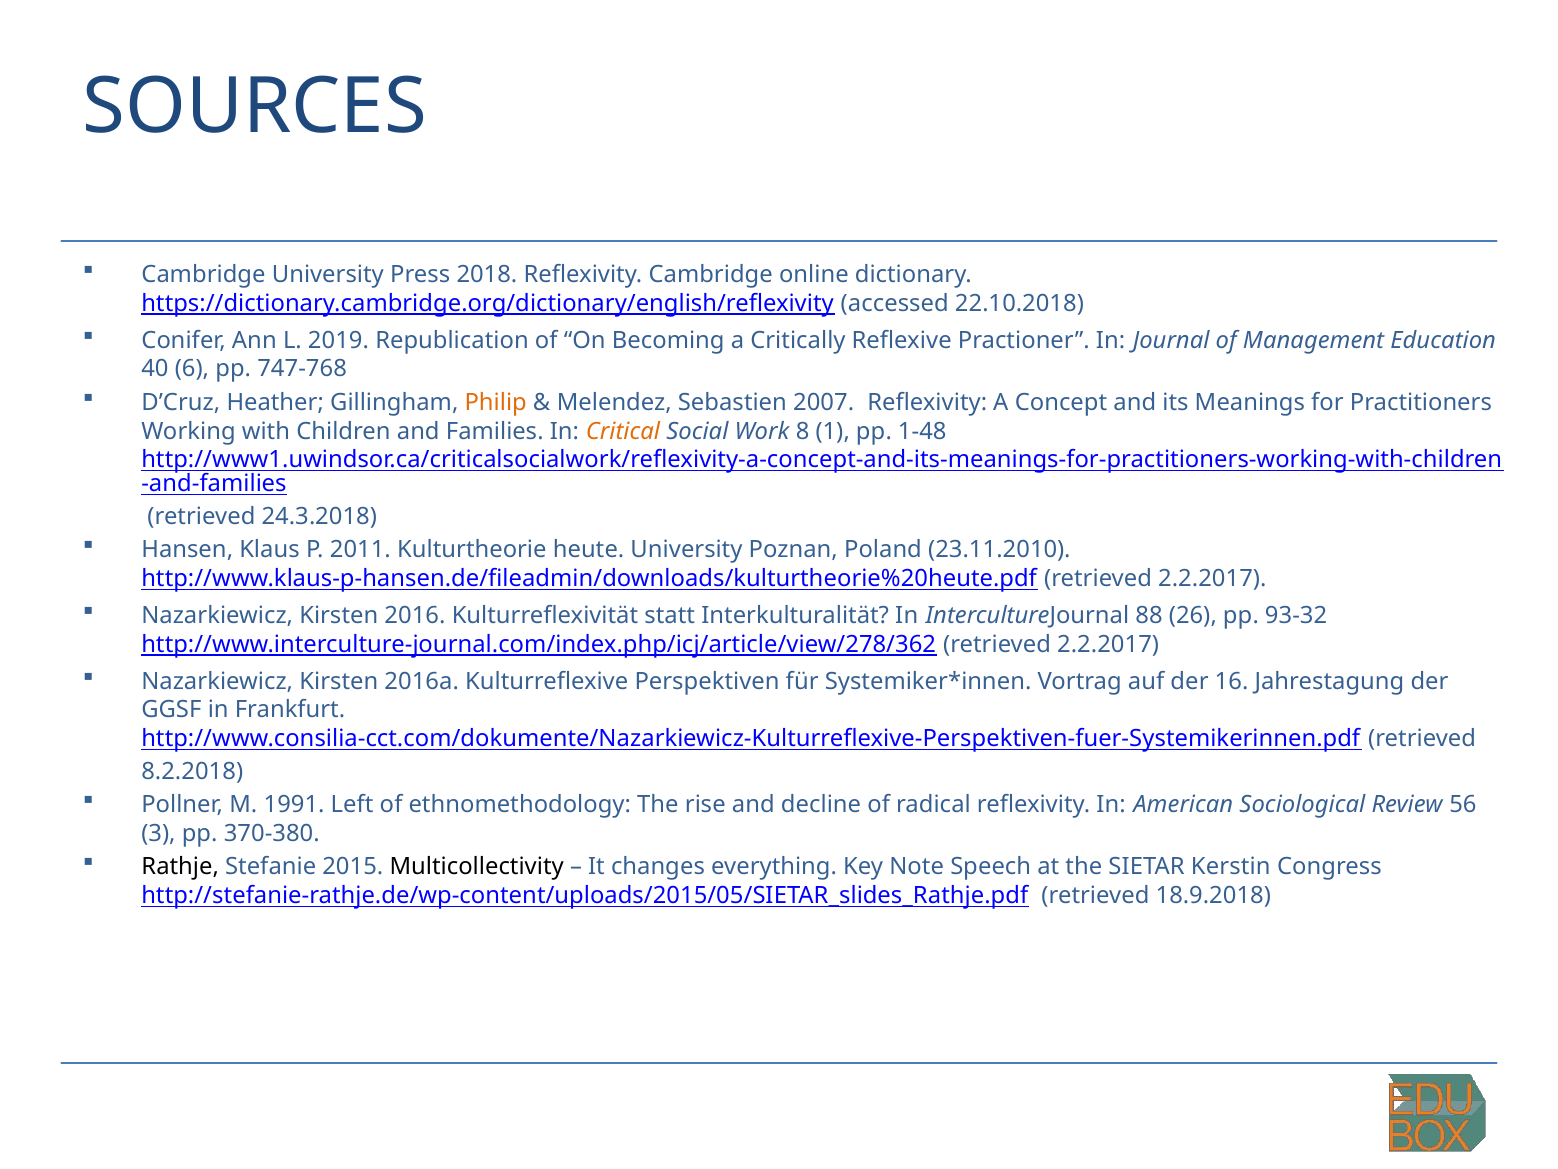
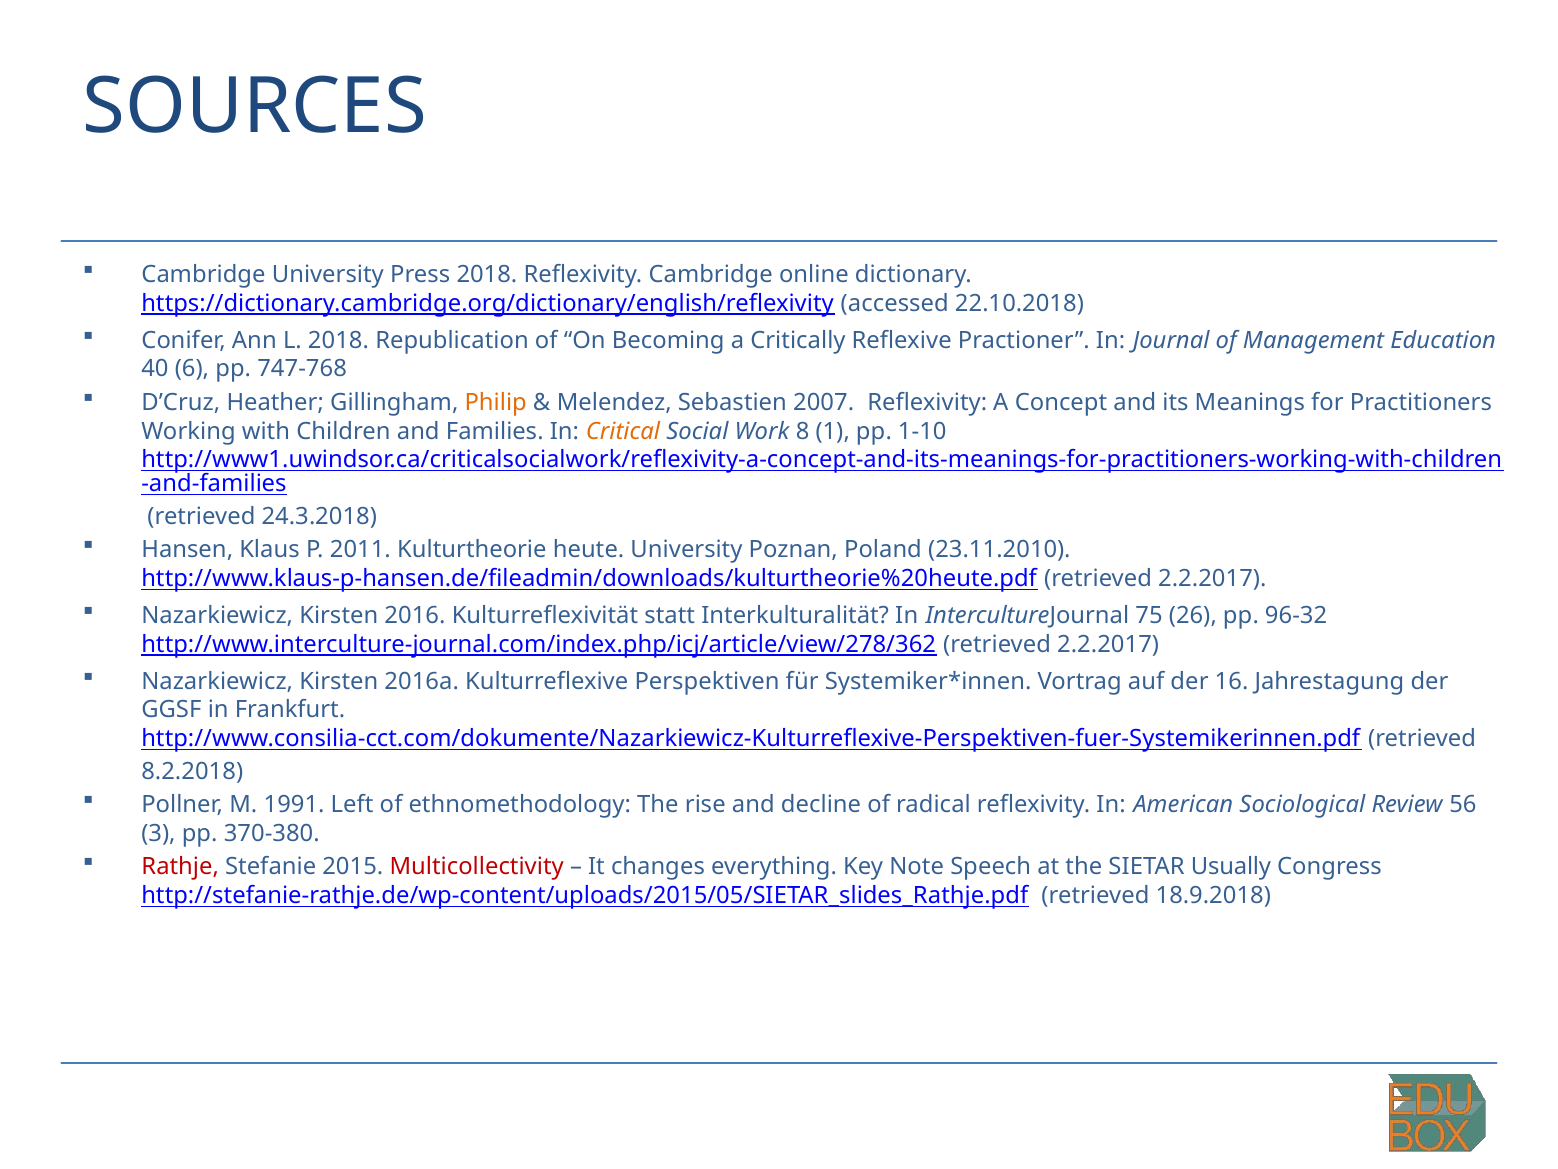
L 2019: 2019 -> 2018
1-48: 1-48 -> 1-10
88: 88 -> 75
93-32: 93-32 -> 96-32
Rathje colour: black -> red
Multicollectivity colour: black -> red
Kerstin: Kerstin -> Usually
